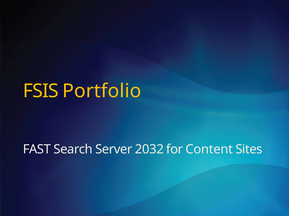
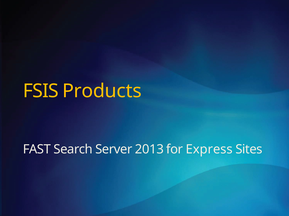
Portfolio: Portfolio -> Products
2032: 2032 -> 2013
Content: Content -> Express
